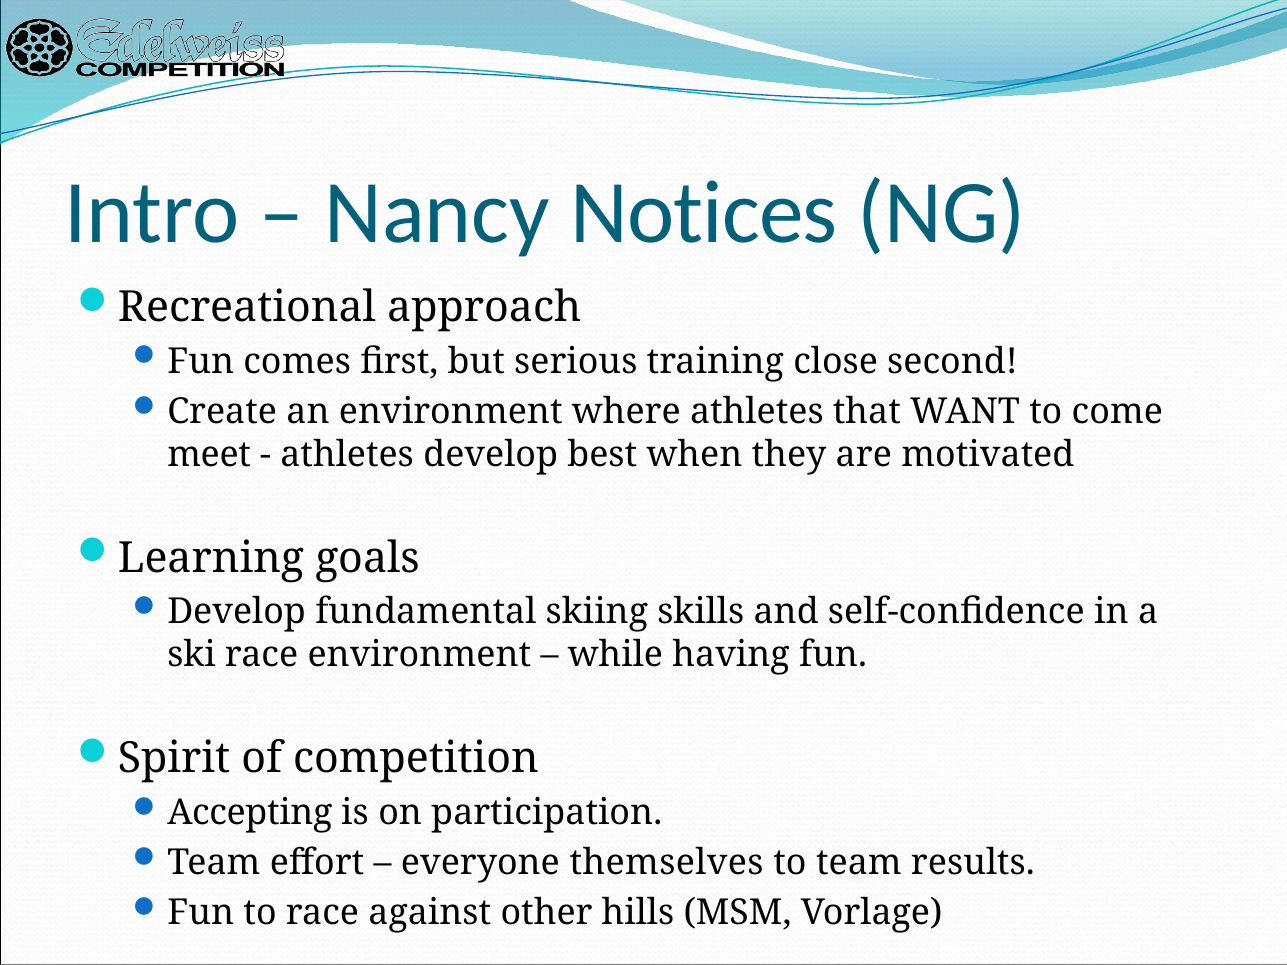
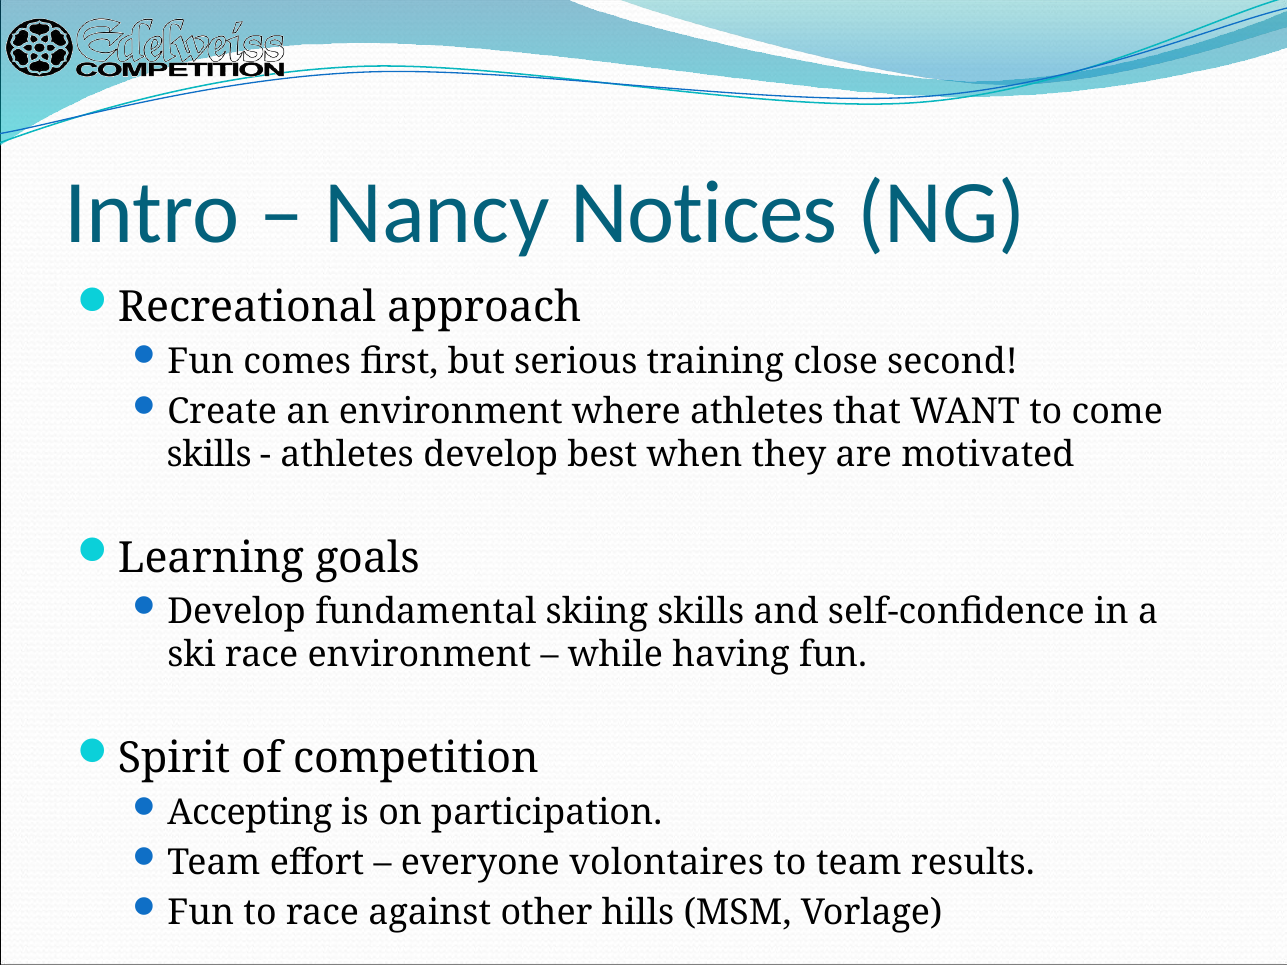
meet at (209, 454): meet -> skills
themselves: themselves -> volontaires
